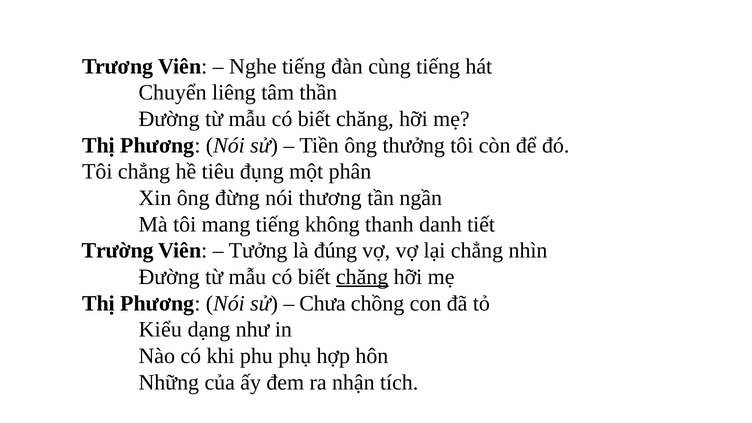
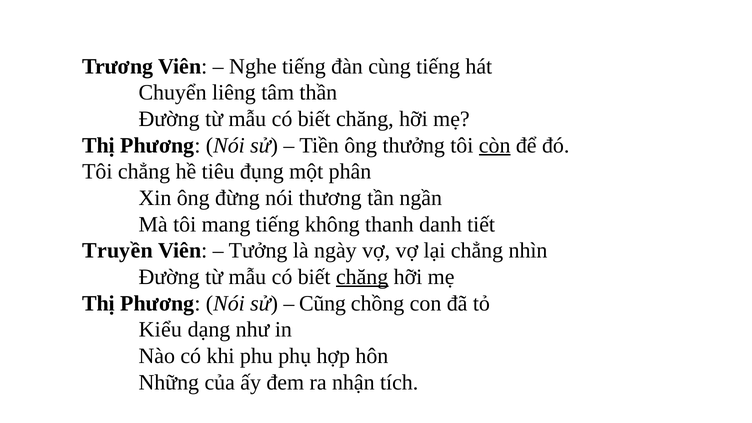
còn underline: none -> present
Trường: Trường -> Truyền
đúng: đúng -> ngày
Chưa: Chưa -> Cũng
